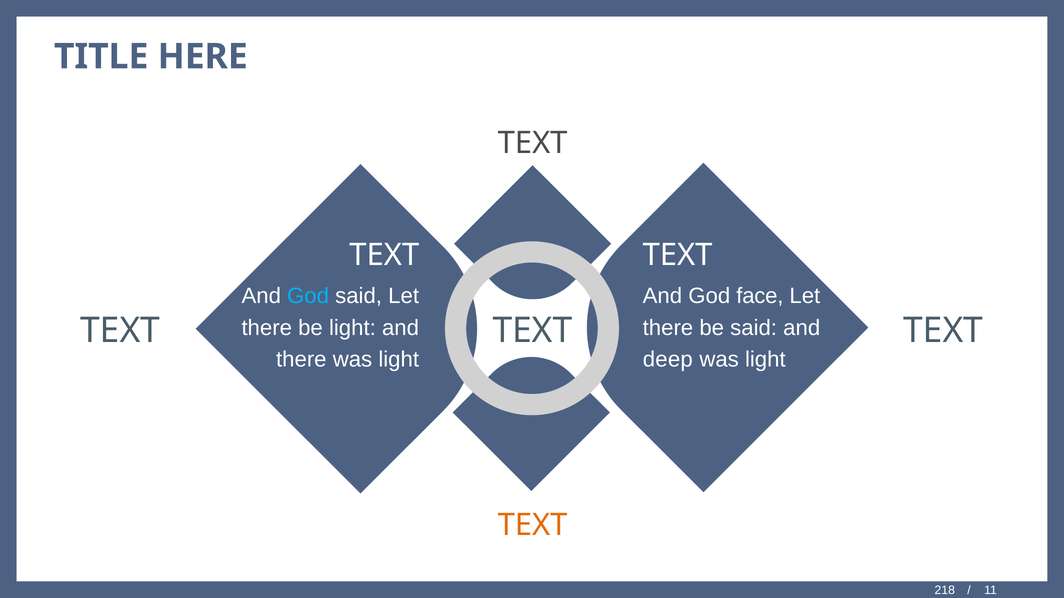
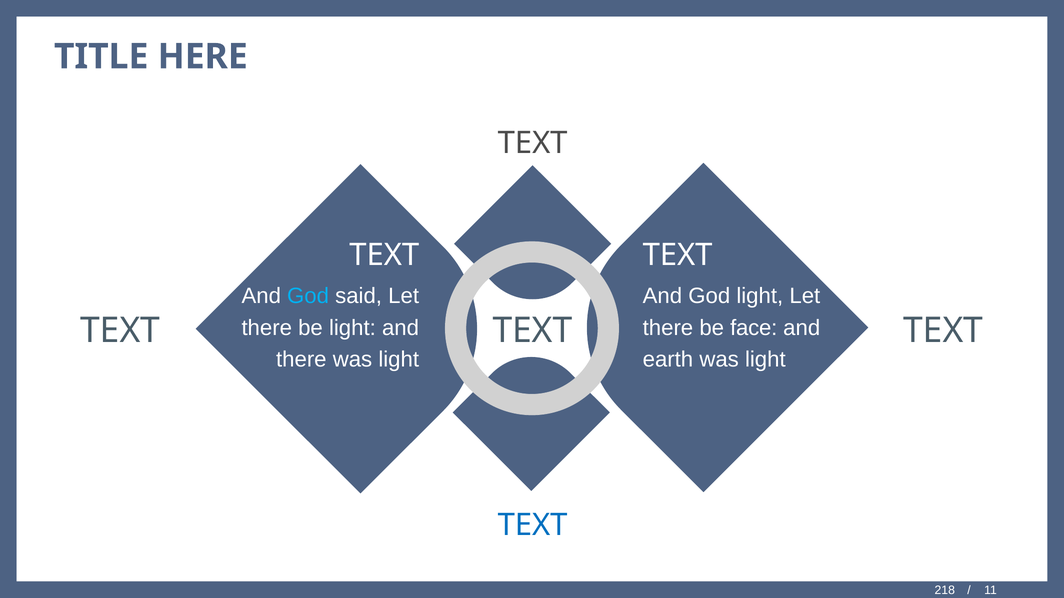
God face: face -> light
be said: said -> face
deep: deep -> earth
TEXT at (533, 526) colour: orange -> blue
